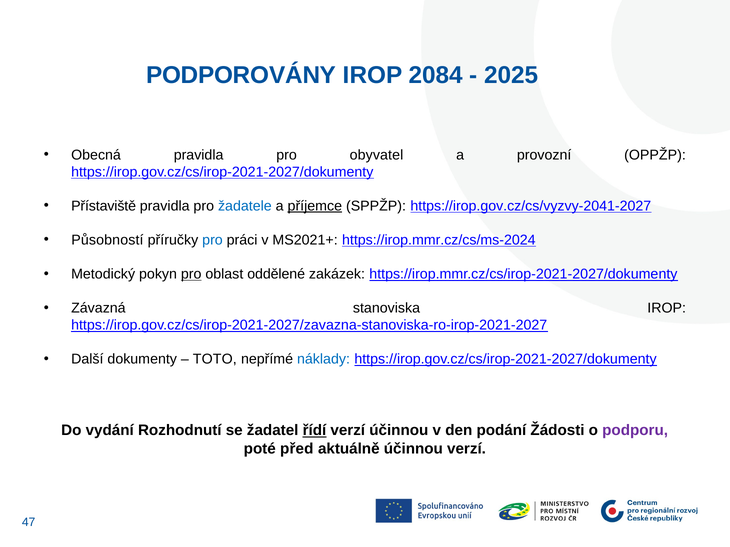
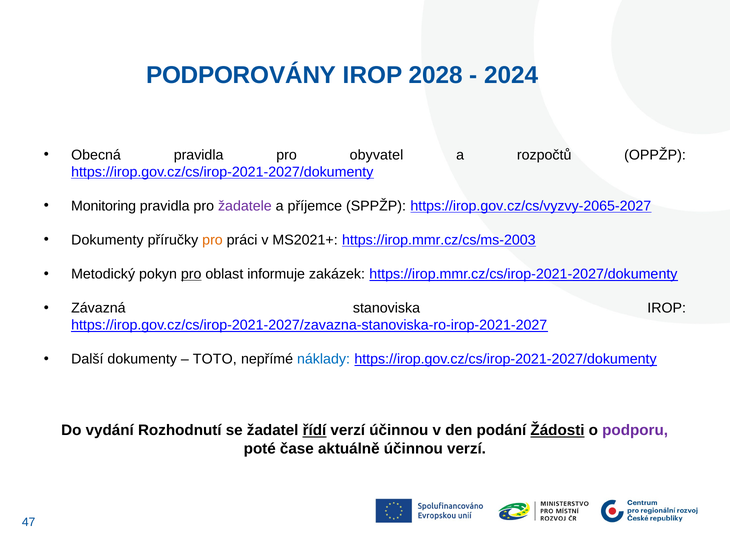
2084: 2084 -> 2028
2025: 2025 -> 2024
provozní: provozní -> rozpočtů
Přístaviště: Přístaviště -> Monitoring
žadatele colour: blue -> purple
příjemce underline: present -> none
https://irop.gov.cz/cs/vyzvy-2041-2027: https://irop.gov.cz/cs/vyzvy-2041-2027 -> https://irop.gov.cz/cs/vyzvy-2065-2027
Působností at (107, 240): Působností -> Dokumenty
pro at (213, 240) colour: blue -> orange
https://irop.mmr.cz/cs/ms-2024: https://irop.mmr.cz/cs/ms-2024 -> https://irop.mmr.cz/cs/ms-2003
oddělené: oddělené -> informuje
Žádosti underline: none -> present
před: před -> čase
